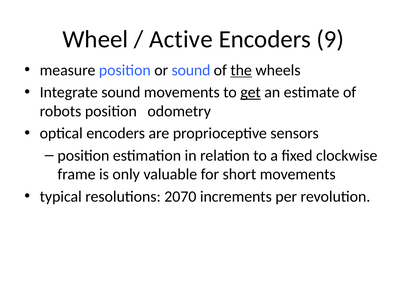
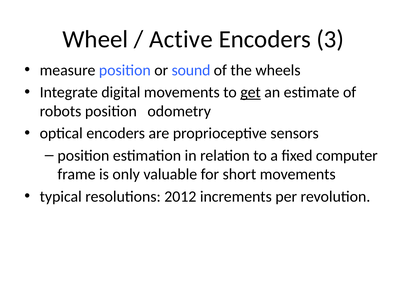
9: 9 -> 3
the underline: present -> none
Integrate sound: sound -> digital
clockwise: clockwise -> computer
2070: 2070 -> 2012
